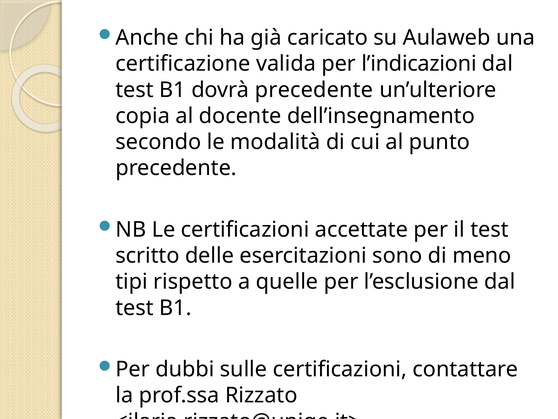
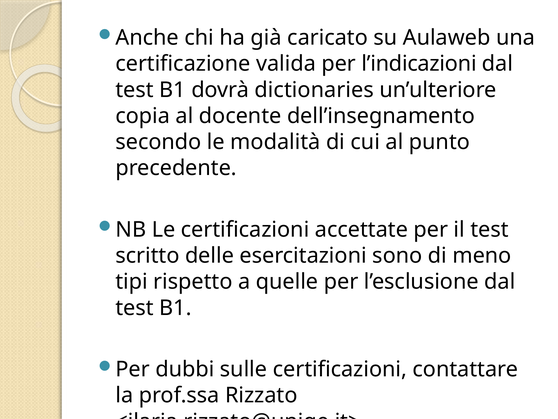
dovrà precedente: precedente -> dictionaries
